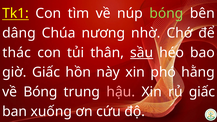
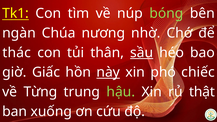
dâng: dâng -> ngàn
này underline: none -> present
hằng: hằng -> chiếc
về Bóng: Bóng -> Từng
hậu colour: pink -> light green
rủ giấc: giấc -> thật
